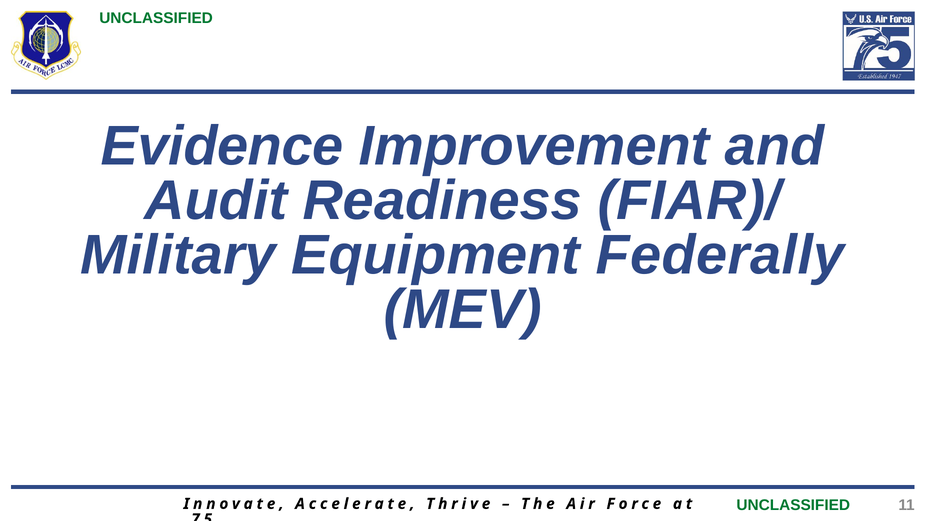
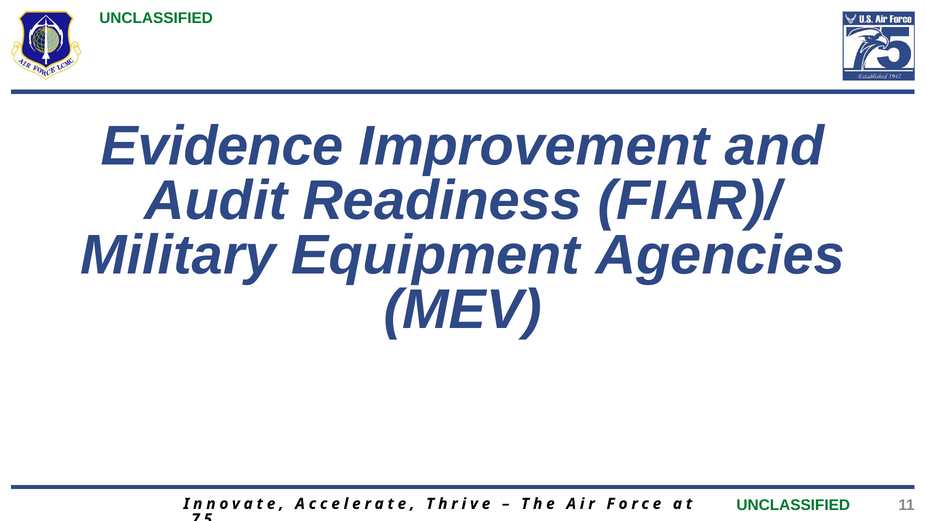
Federally: Federally -> Agencies
